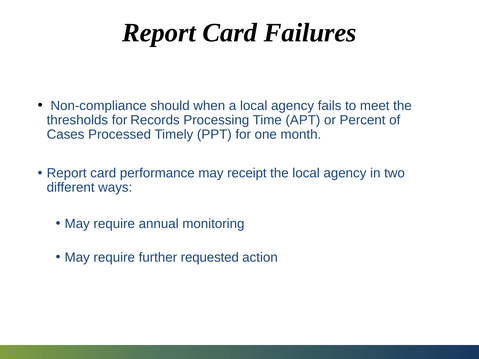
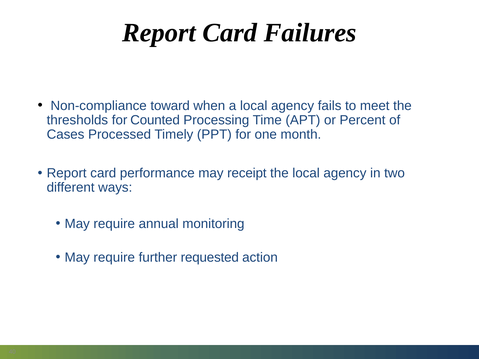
should: should -> toward
Records: Records -> Counted
